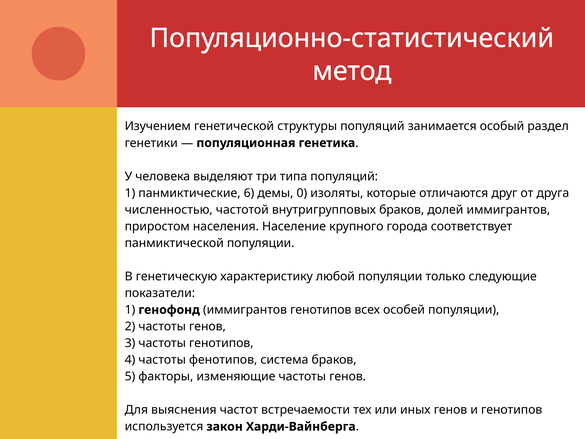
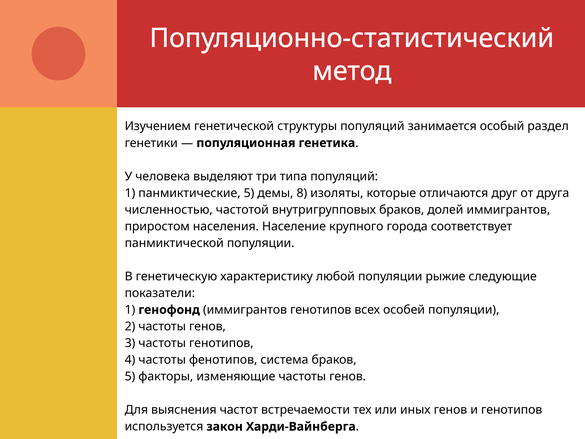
панмиктические 6: 6 -> 5
0: 0 -> 8
только: только -> рыжие
